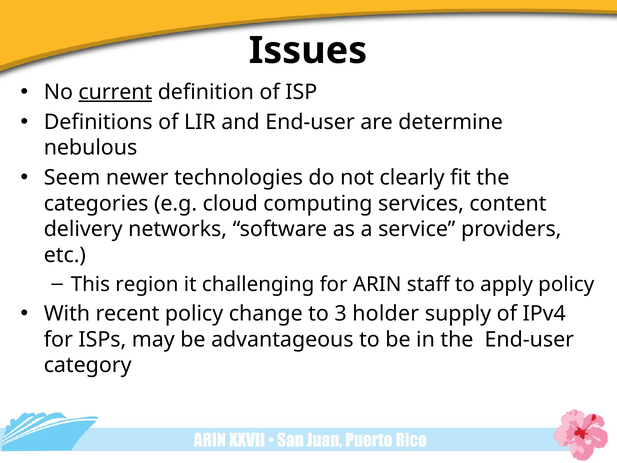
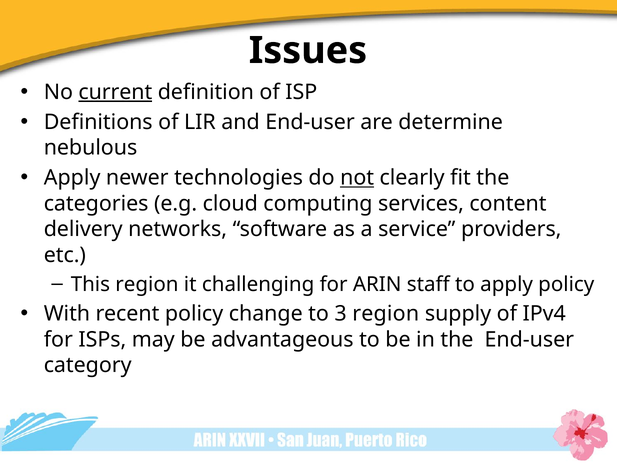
Seem at (72, 178): Seem -> Apply
not underline: none -> present
3 holder: holder -> region
